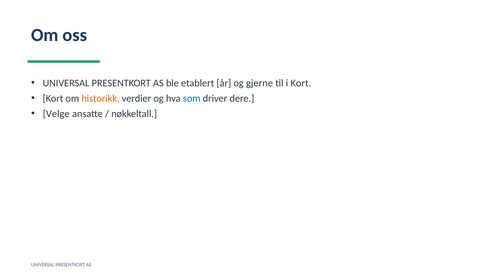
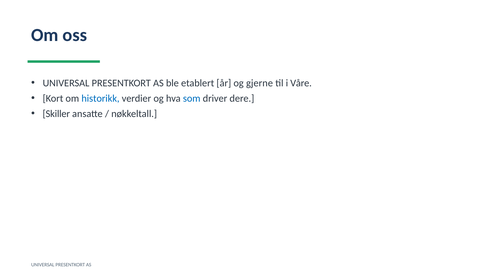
i Kort: Kort -> Våre
historikk colour: orange -> blue
Velge: Velge -> Skiller
